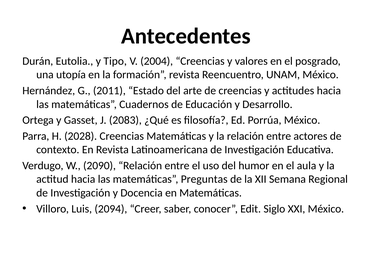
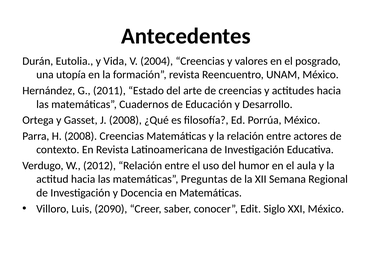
Tipo: Tipo -> Vida
J 2083: 2083 -> 2008
H 2028: 2028 -> 2008
2090: 2090 -> 2012
2094: 2094 -> 2090
